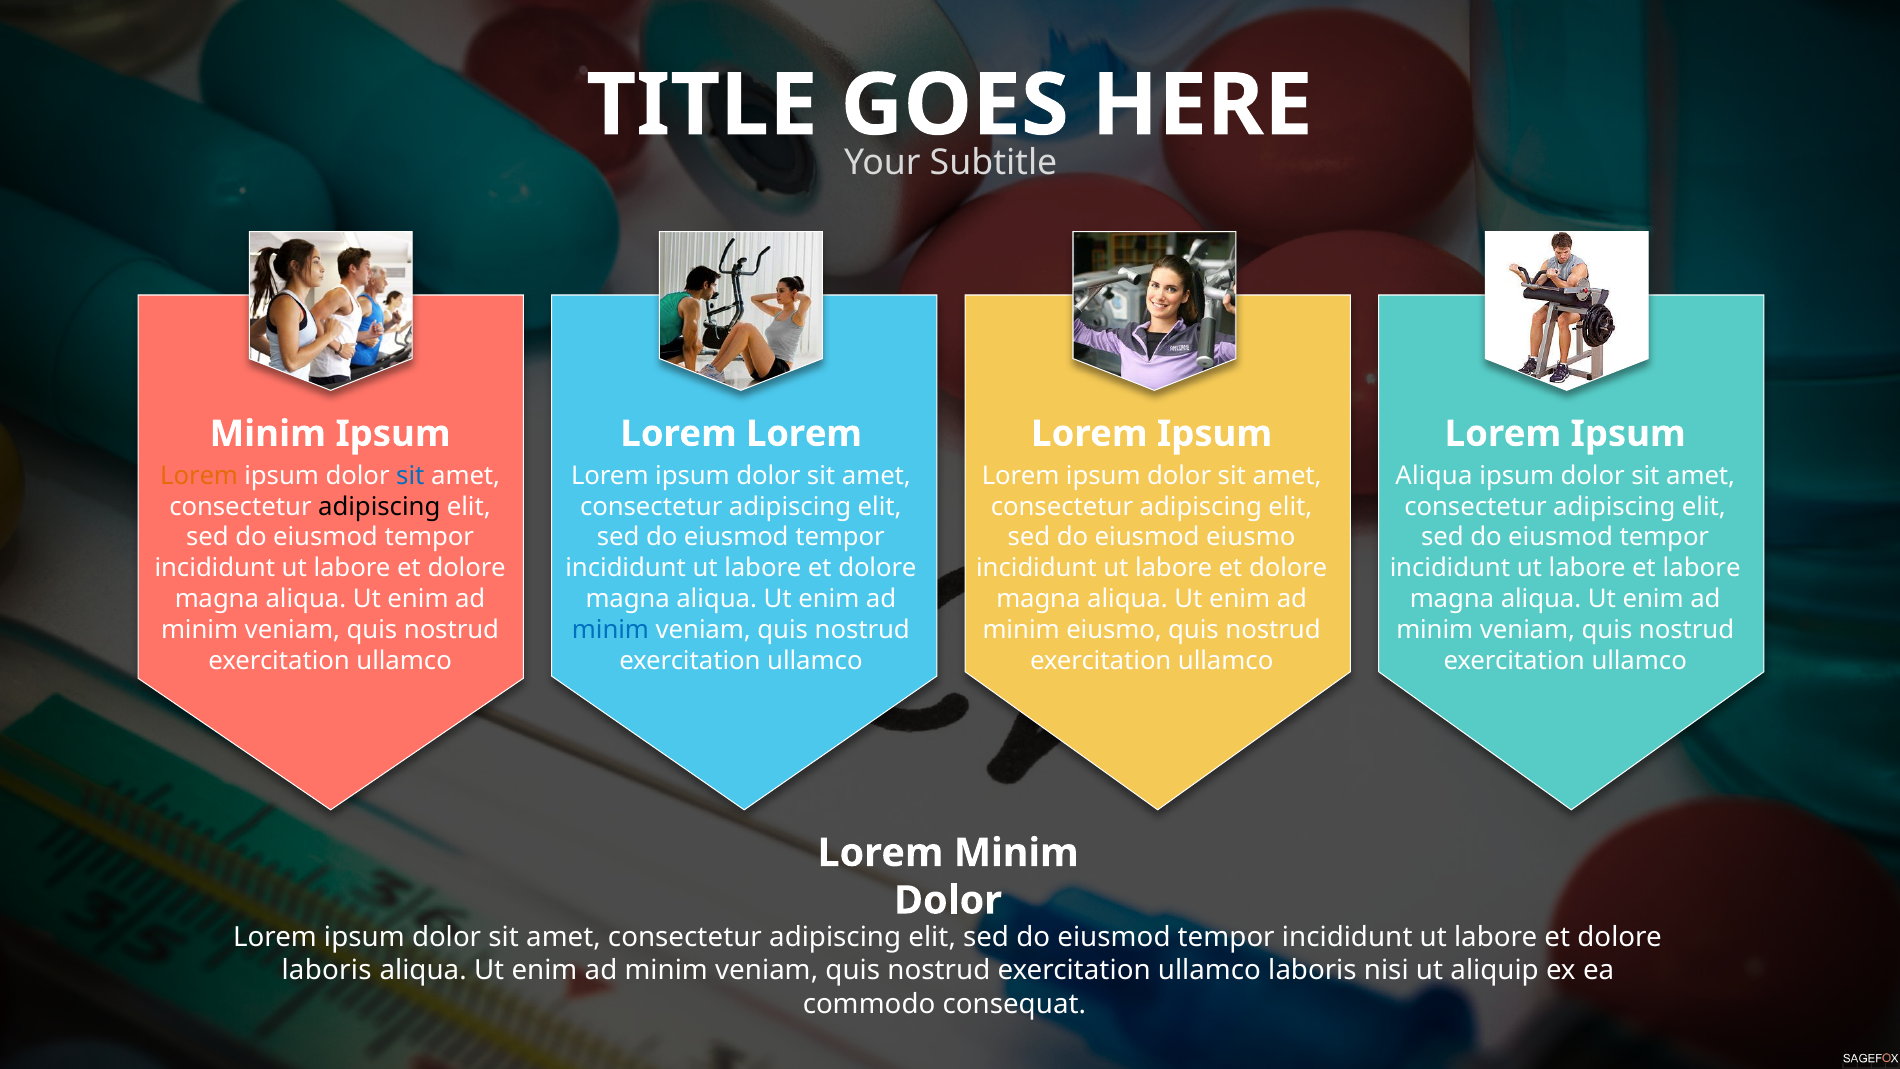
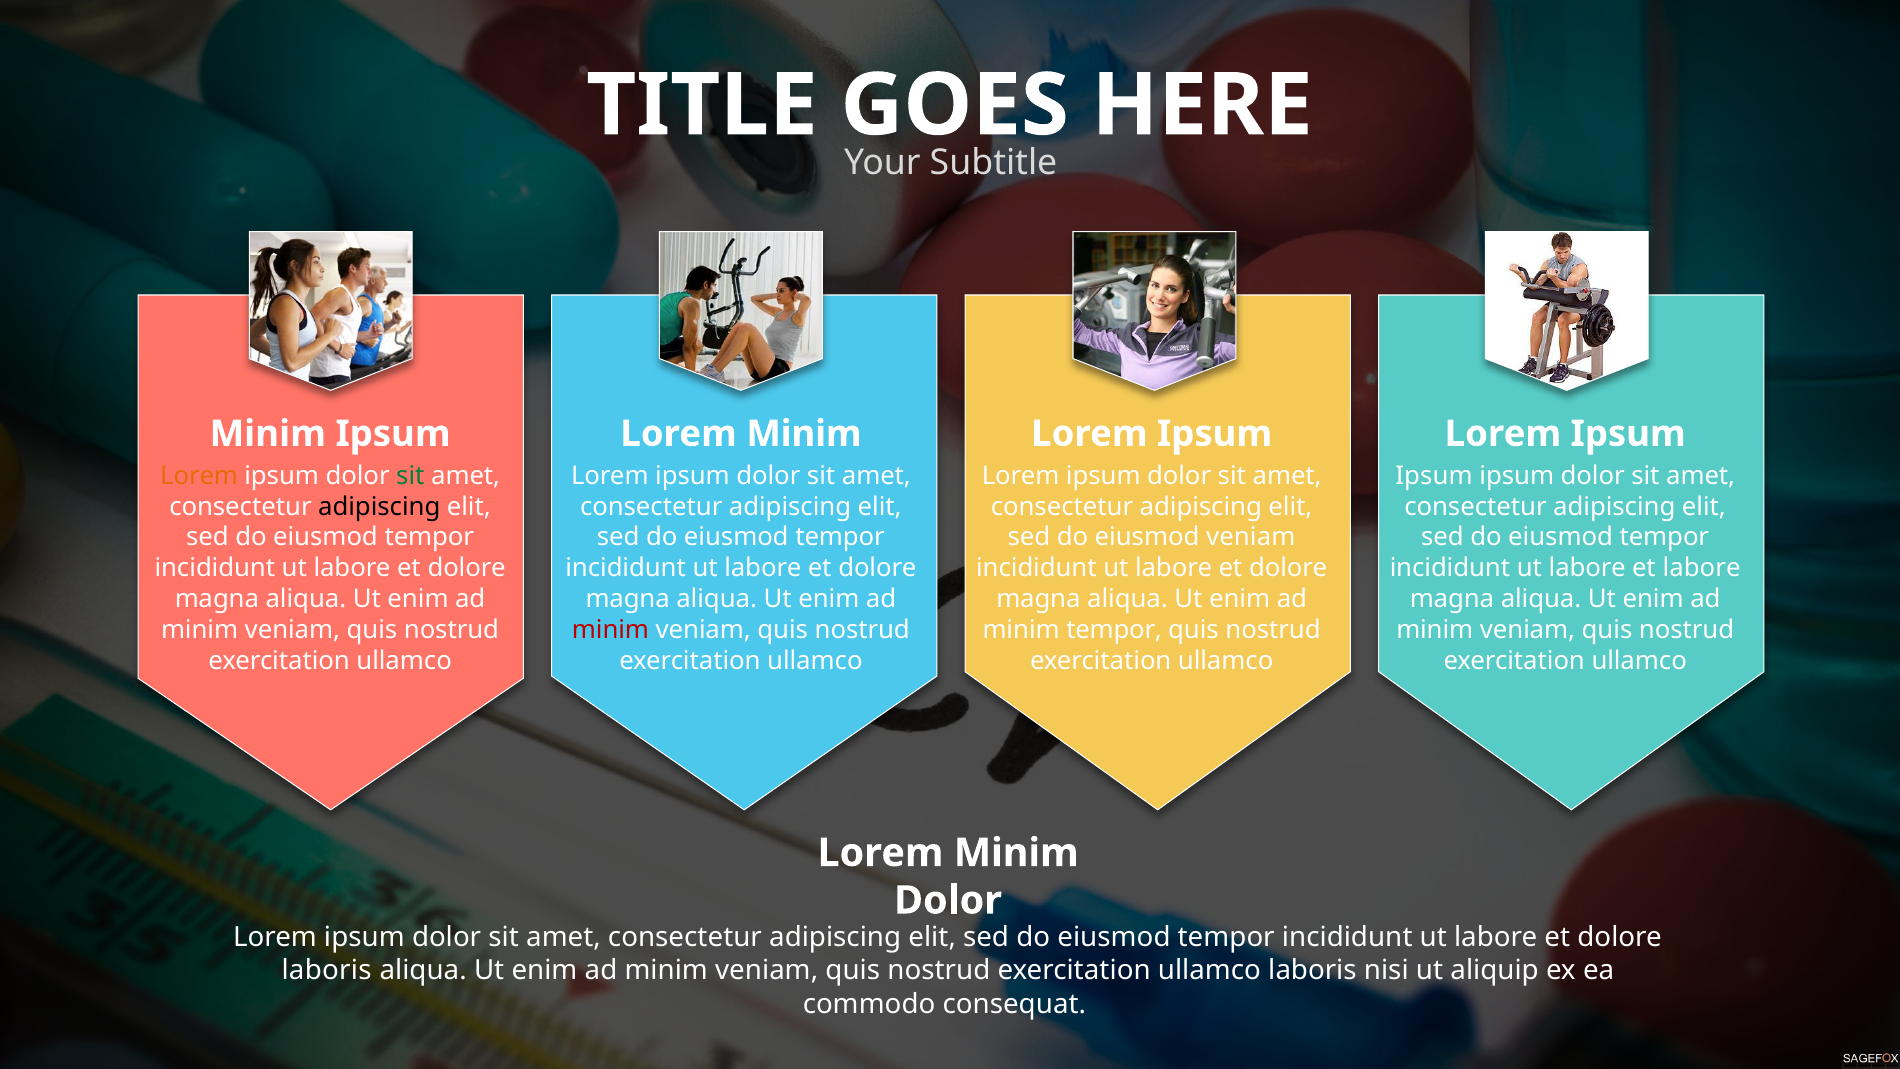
Lorem at (804, 434): Lorem -> Minim
sit at (410, 475) colour: blue -> green
Aliqua at (1434, 475): Aliqua -> Ipsum
eiusmod eiusmo: eiusmo -> veniam
minim at (610, 630) colour: blue -> red
minim eiusmo: eiusmo -> tempor
